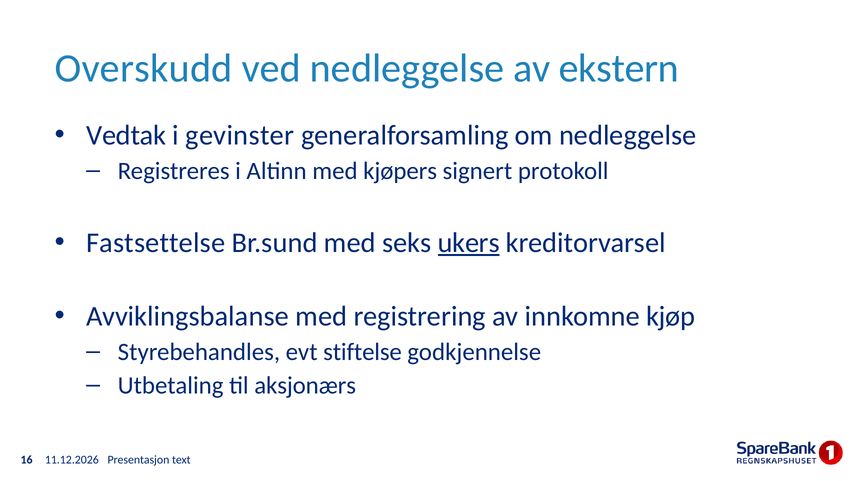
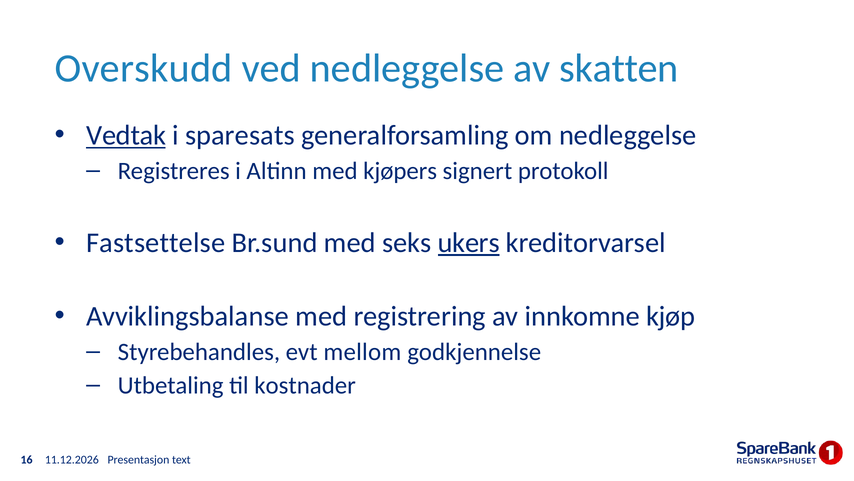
ekstern: ekstern -> skatten
Vedtak underline: none -> present
gevinster: gevinster -> sparesats
stiftelse: stiftelse -> mellom
aksjonærs: aksjonærs -> kostnader
